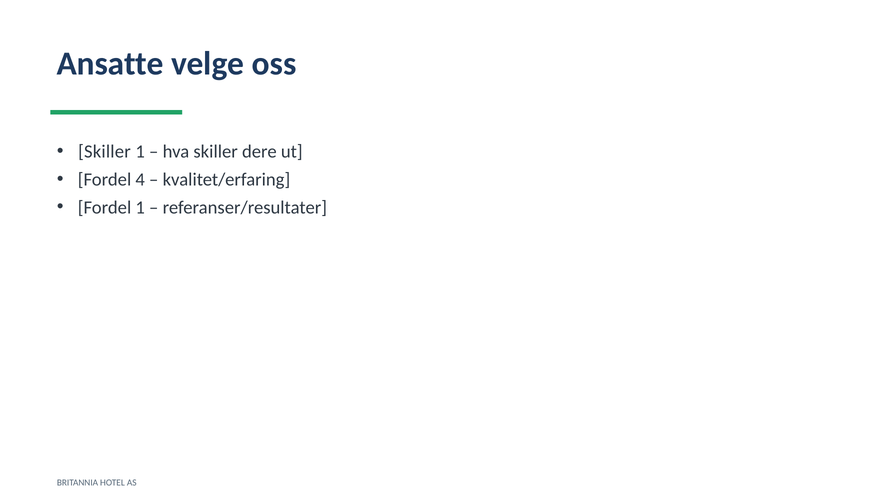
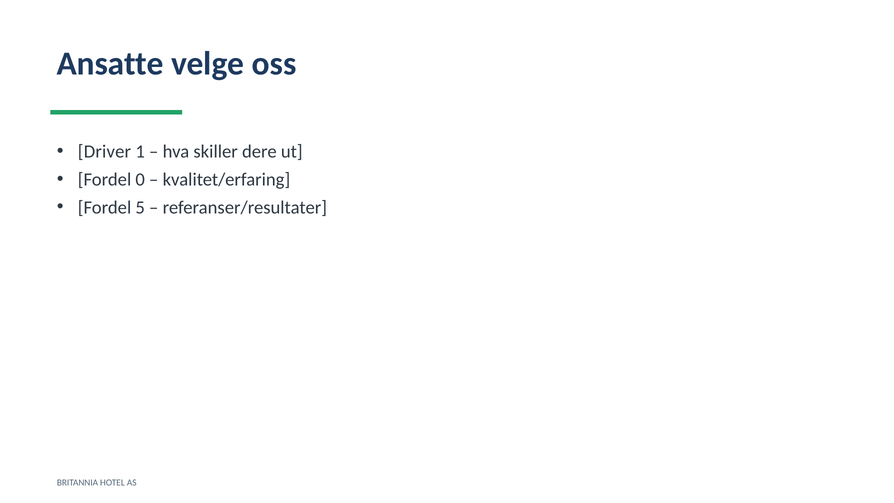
Skiller at (104, 151): Skiller -> Driver
4: 4 -> 0
Fordel 1: 1 -> 5
